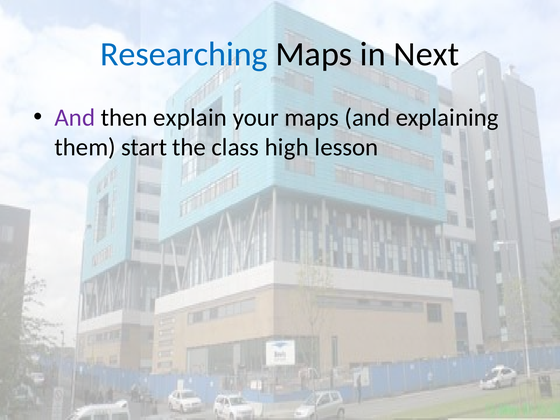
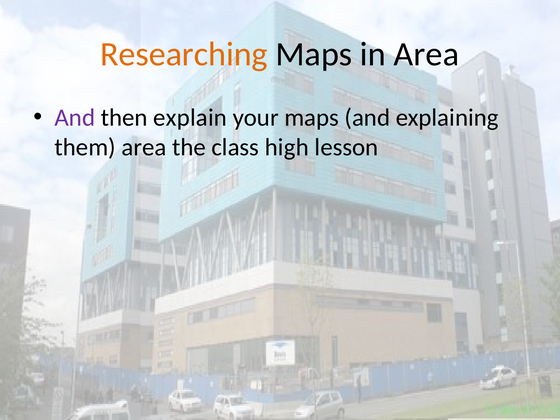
Researching colour: blue -> orange
in Next: Next -> Area
them start: start -> area
